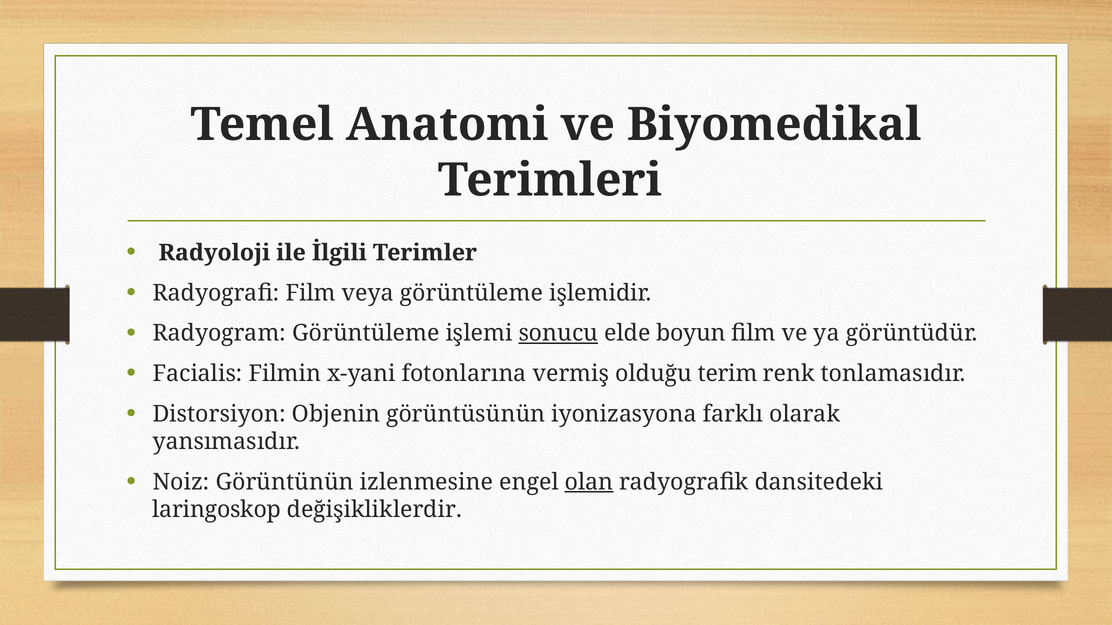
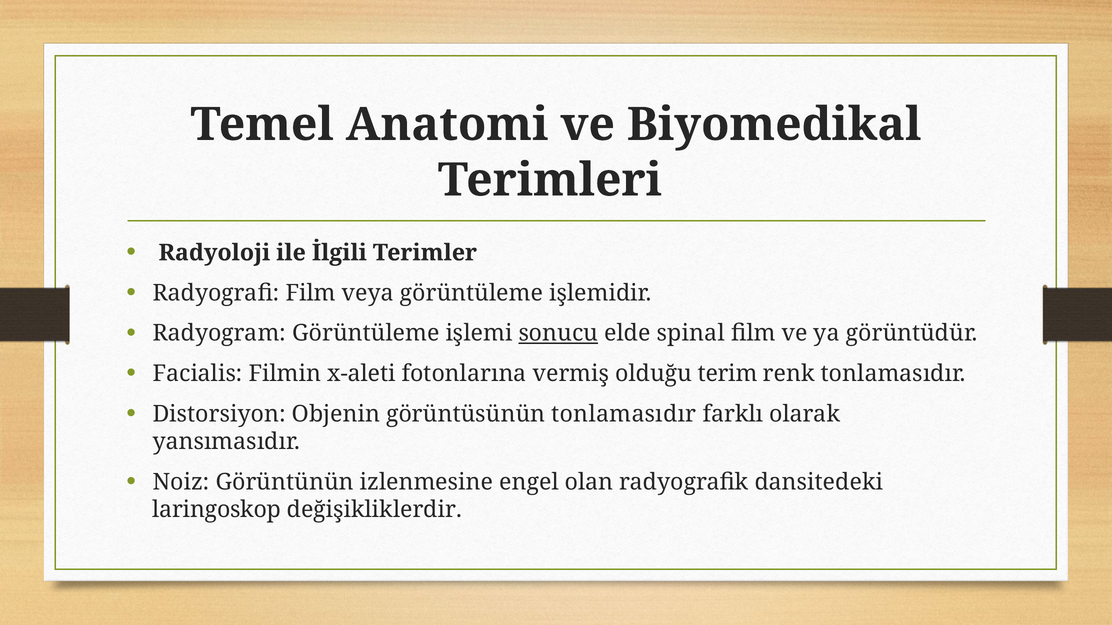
boyun: boyun -> spinal
x-yani: x-yani -> x-aleti
görüntüsünün iyonizasyona: iyonizasyona -> tonlamasıdır
olan underline: present -> none
